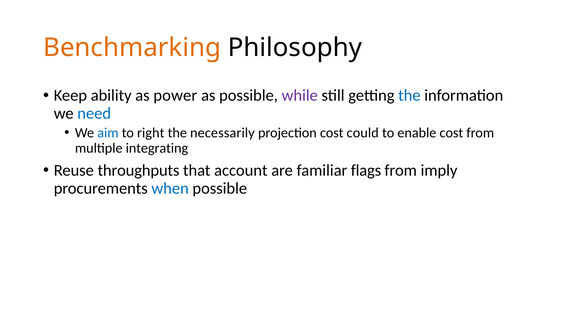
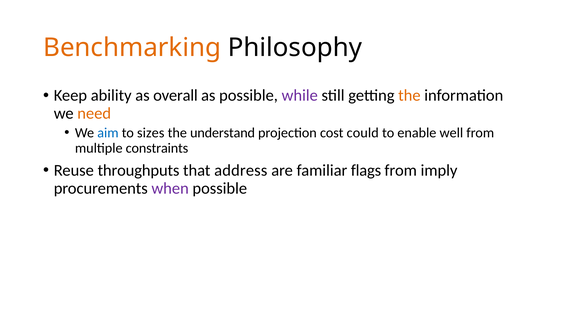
power: power -> overall
the at (409, 96) colour: blue -> orange
need colour: blue -> orange
right: right -> sizes
necessarily: necessarily -> understand
enable cost: cost -> well
integrating: integrating -> constraints
account: account -> address
when colour: blue -> purple
